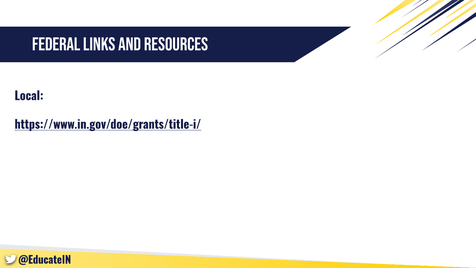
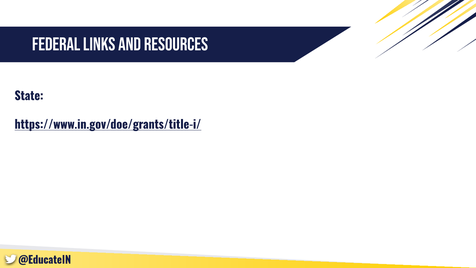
Local: Local -> State
